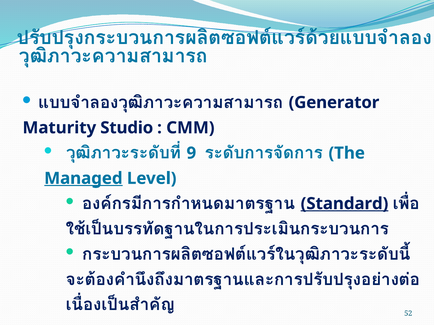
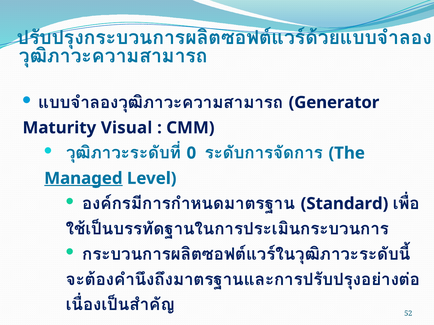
Studio: Studio -> Visual
9: 9 -> 0
Standard underline: present -> none
